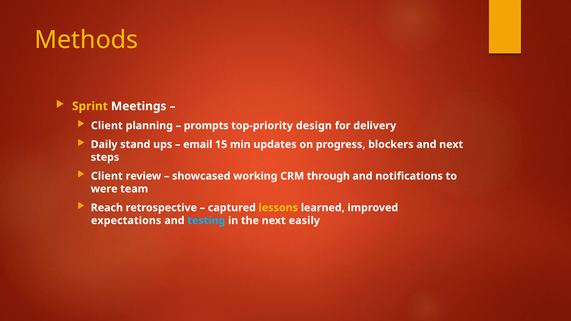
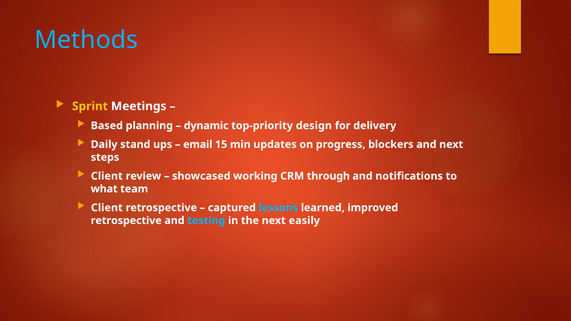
Methods colour: yellow -> light blue
Client at (107, 126): Client -> Based
prompts: prompts -> dynamic
were: were -> what
Reach at (107, 208): Reach -> Client
lessons colour: yellow -> light blue
expectations at (126, 221): expectations -> retrospective
